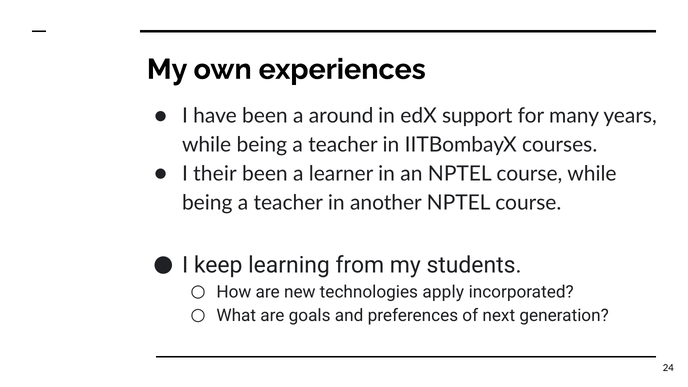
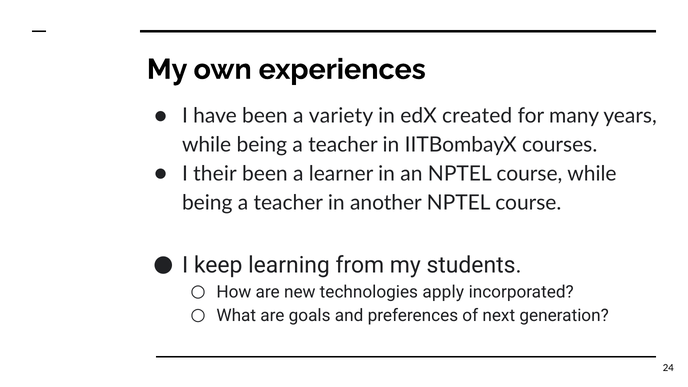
around: around -> variety
support: support -> created
